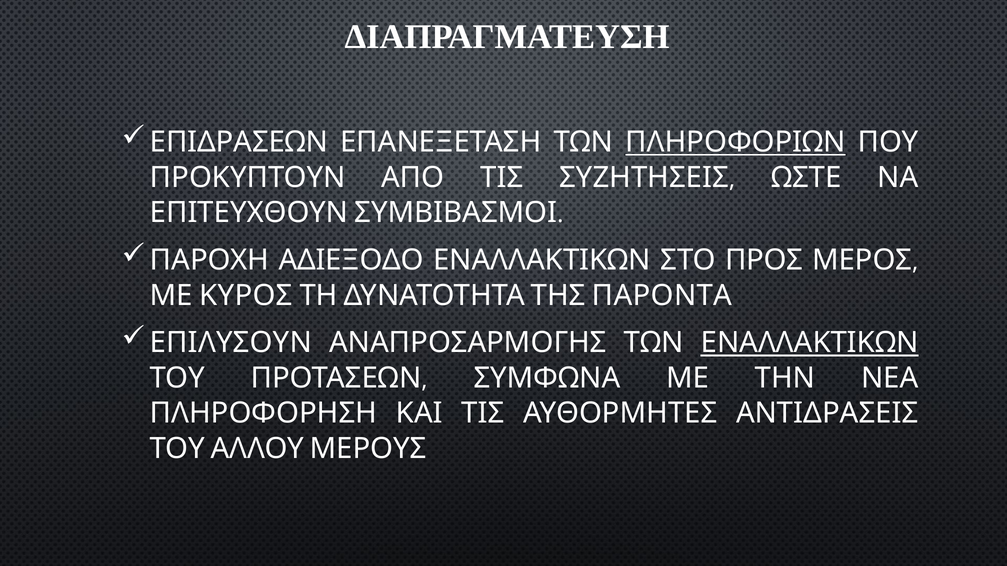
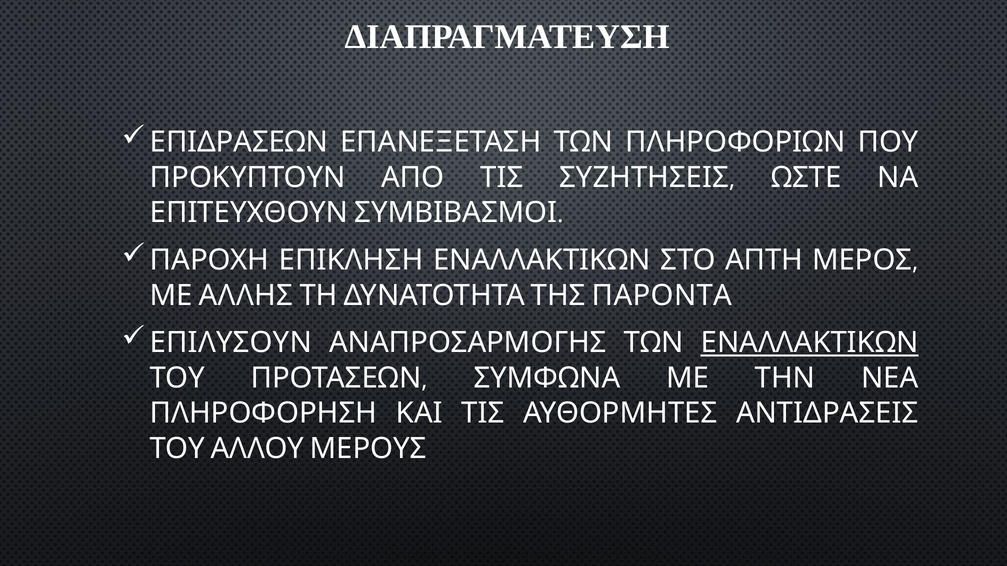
ΠΛΗΡΟΦΟΡΙΩΝ underline: present -> none
ΑΔΙΕΞΟΔΟ: ΑΔΙΕΞΟΔΟ -> ΕΠΙΚΛΗΣΗ
ΠΡΟΣ: ΠΡΟΣ -> ΑΠΤΗ
ΚΥΡΟΣ: ΚΥΡΟΣ -> ΑΛΛΗΣ
